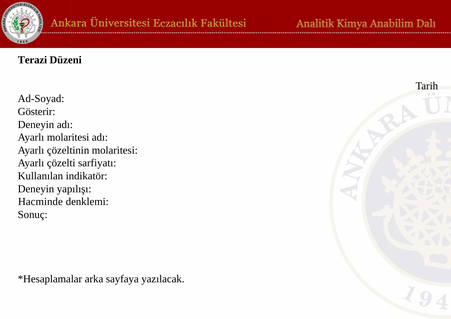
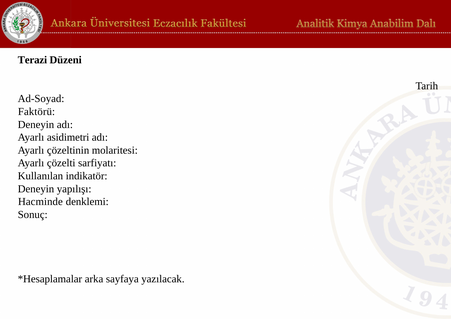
Gösterir: Gösterir -> Faktörü
Ayarlı molaritesi: molaritesi -> asidimetri
